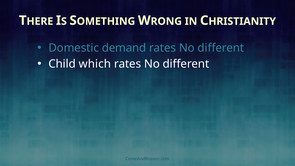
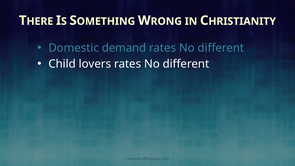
which: which -> lovers
